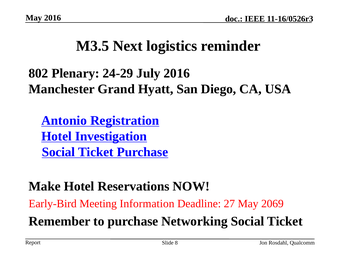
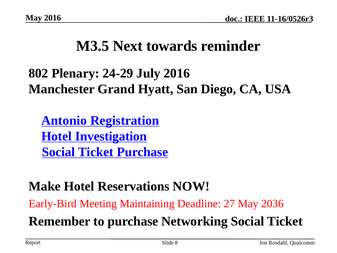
logistics: logistics -> towards
Information: Information -> Maintaining
2069: 2069 -> 2036
